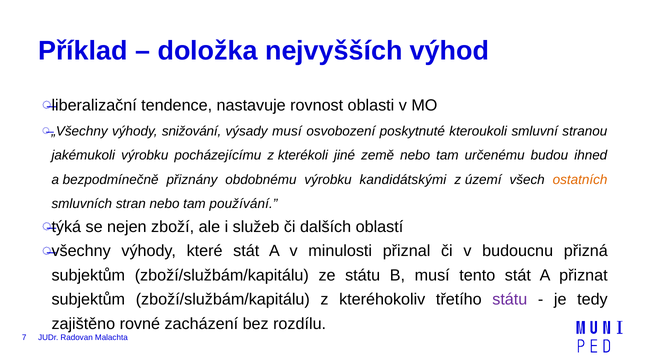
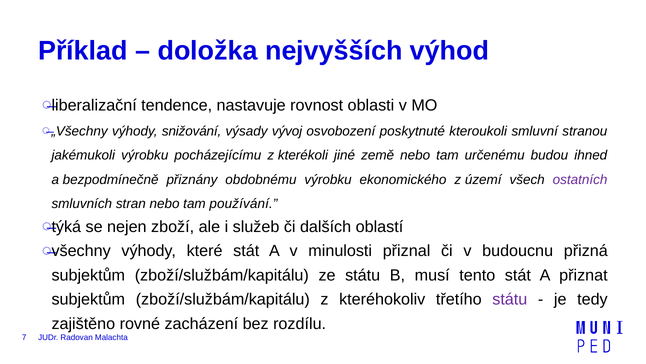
výsady musí: musí -> vývoj
kandidátskými: kandidátskými -> ekonomického
ostatních colour: orange -> purple
